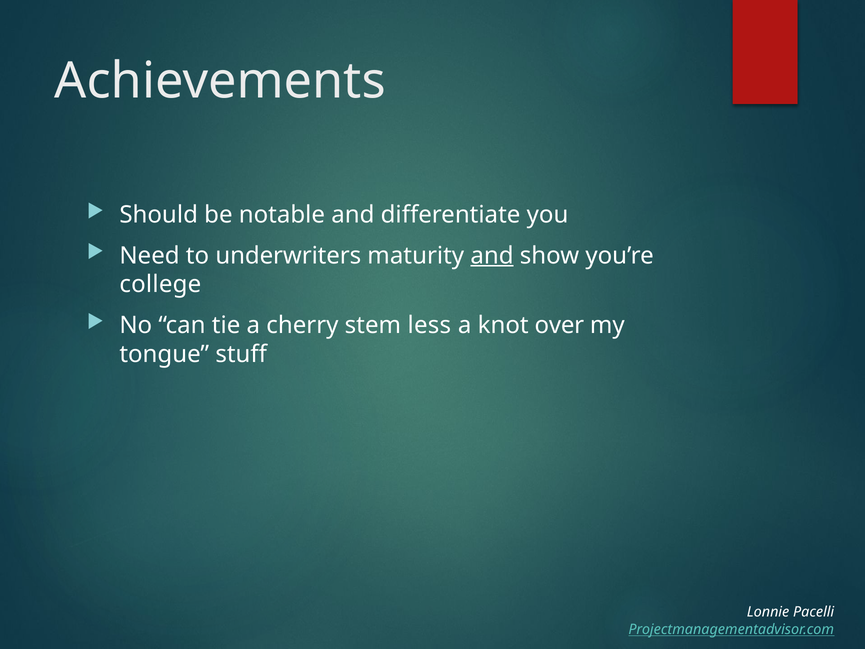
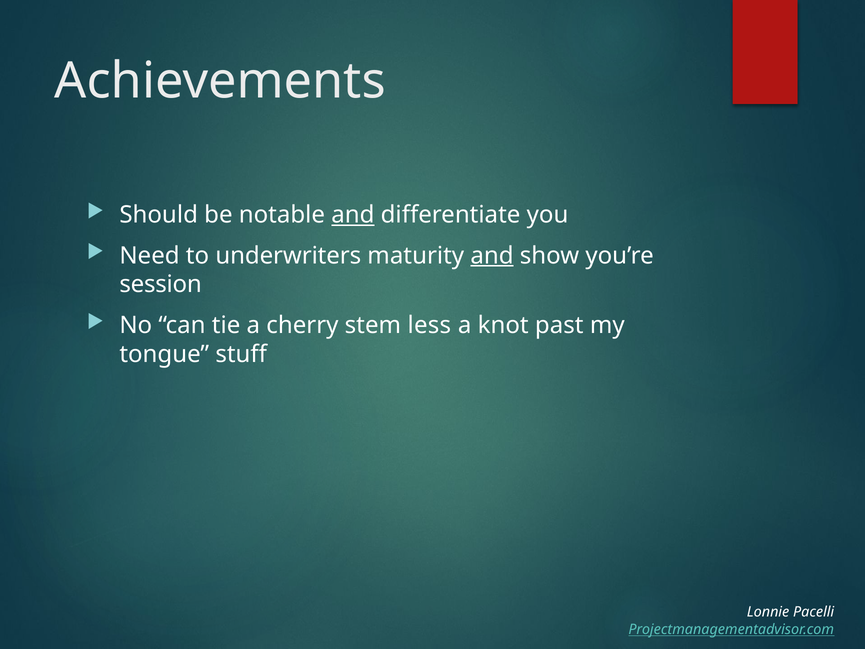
and at (353, 215) underline: none -> present
college: college -> session
over: over -> past
